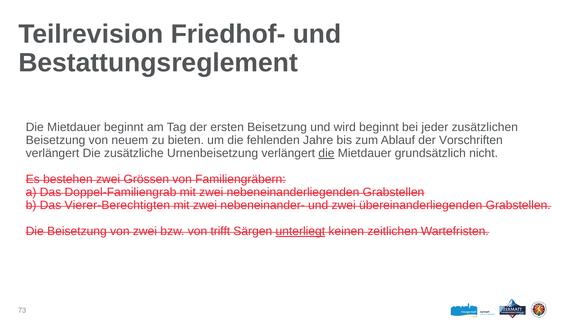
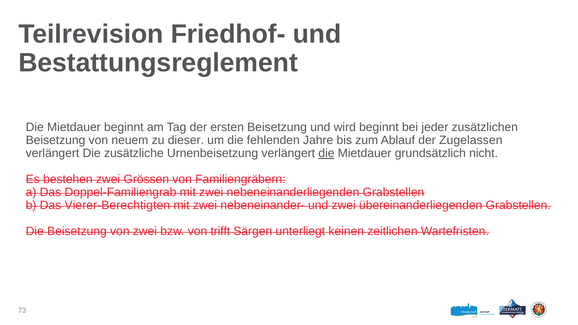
bieten: bieten -> dieser
Vorschriften: Vorschriften -> Zugelassen
unterliegt underline: present -> none
